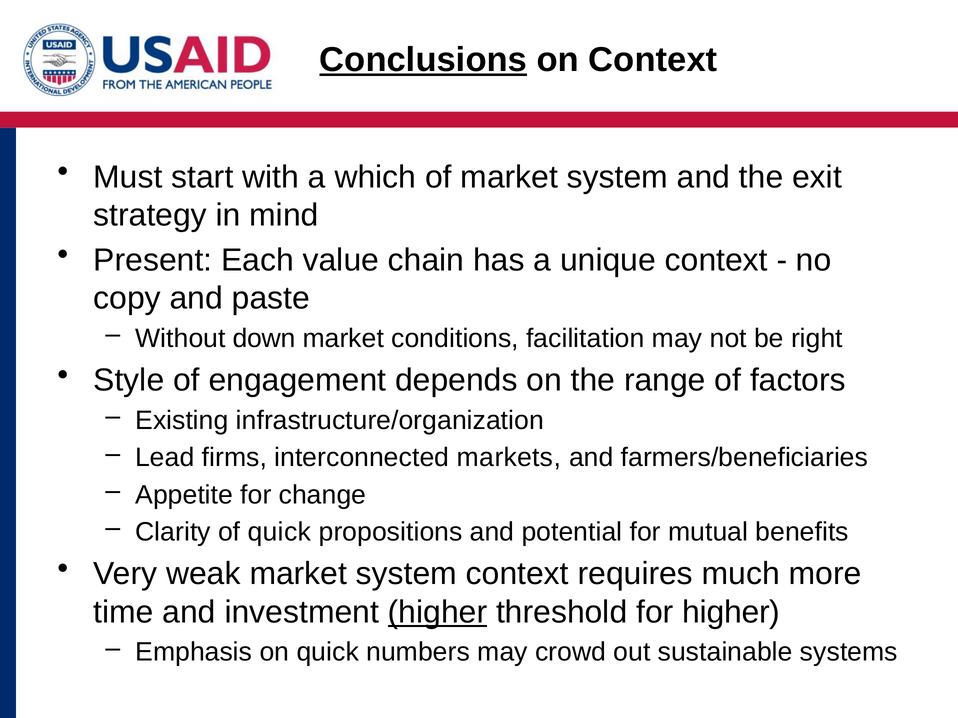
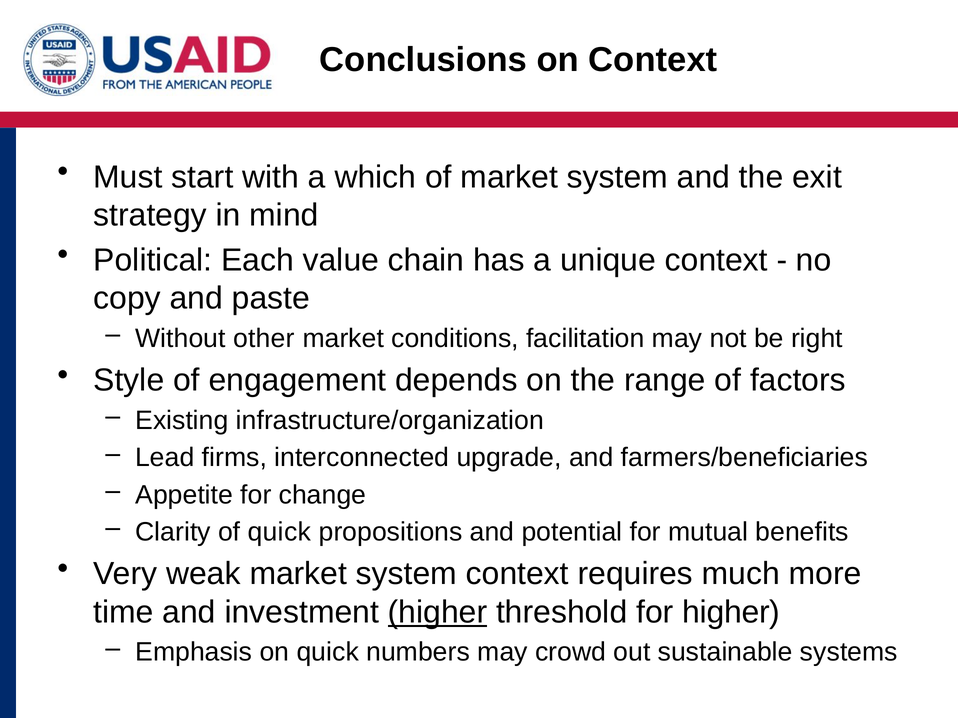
Conclusions underline: present -> none
Present: Present -> Political
down: down -> other
markets: markets -> upgrade
